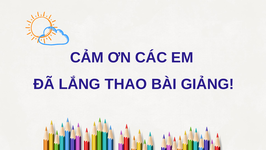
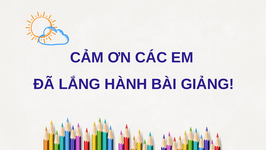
THAO: THAO -> HÀNH
